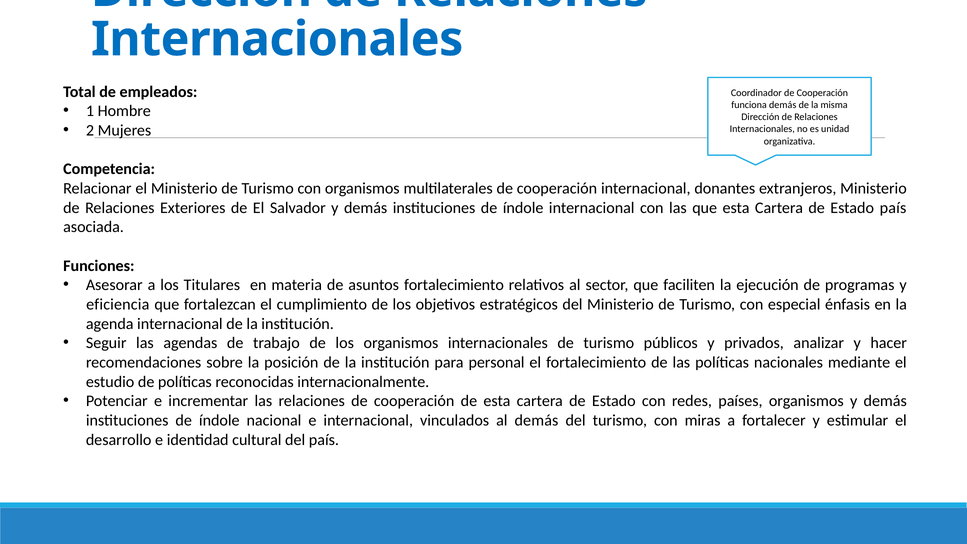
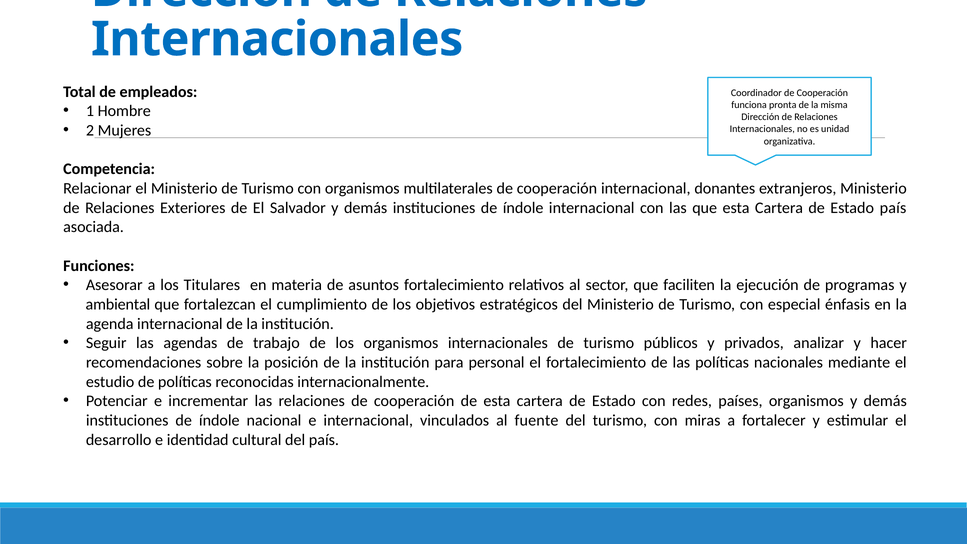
funciona demás: demás -> pronta
eficiencia: eficiencia -> ambiental
al demás: demás -> fuente
